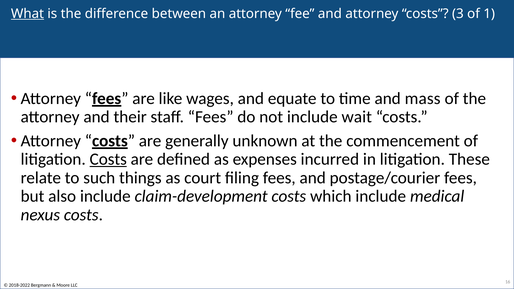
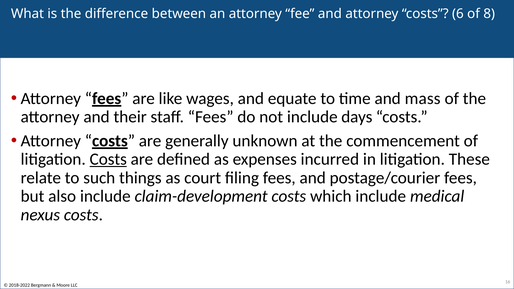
What underline: present -> none
3: 3 -> 6
1: 1 -> 8
wait: wait -> days
